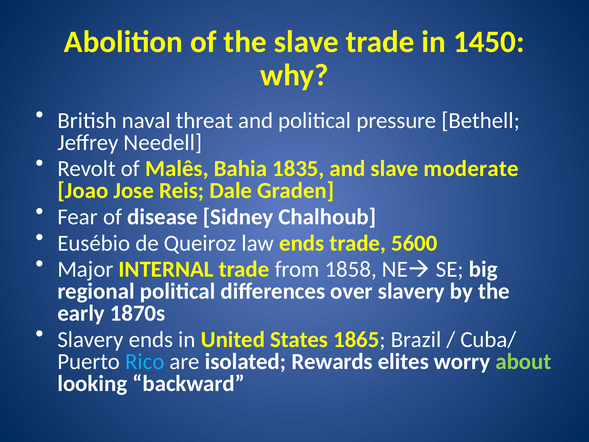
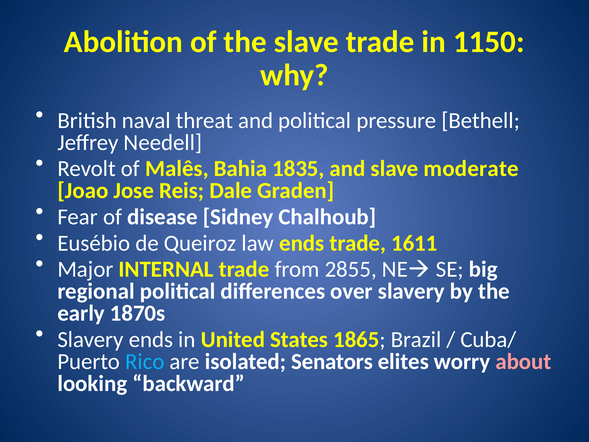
1450: 1450 -> 1150
5600: 5600 -> 1611
1858: 1858 -> 2855
Rewards: Rewards -> Senators
about colour: light green -> pink
